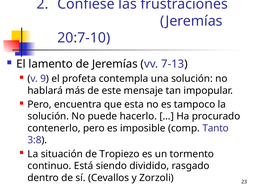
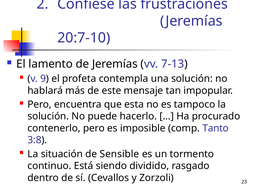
Tropiezo: Tropiezo -> Sensible
